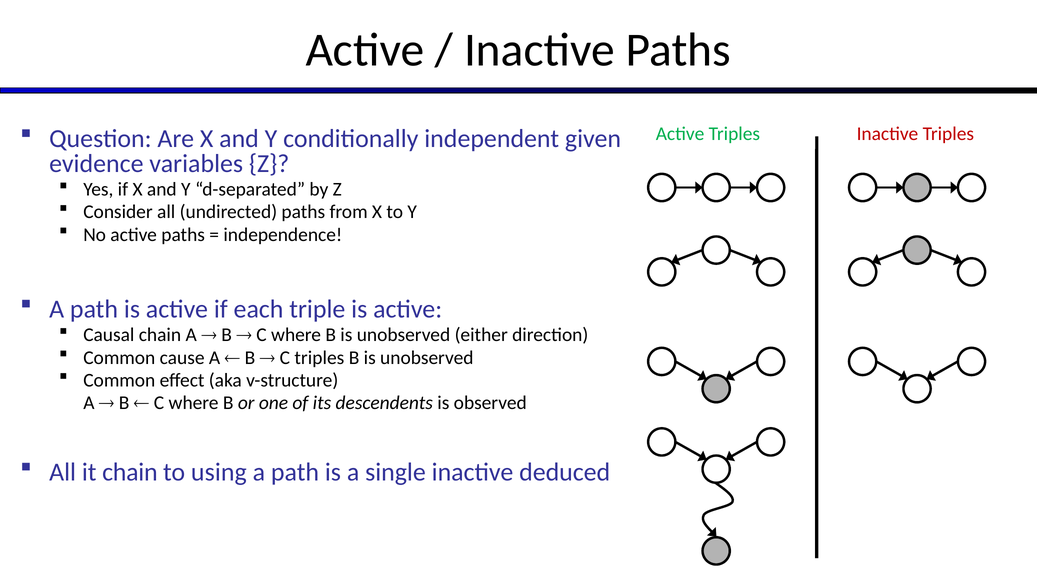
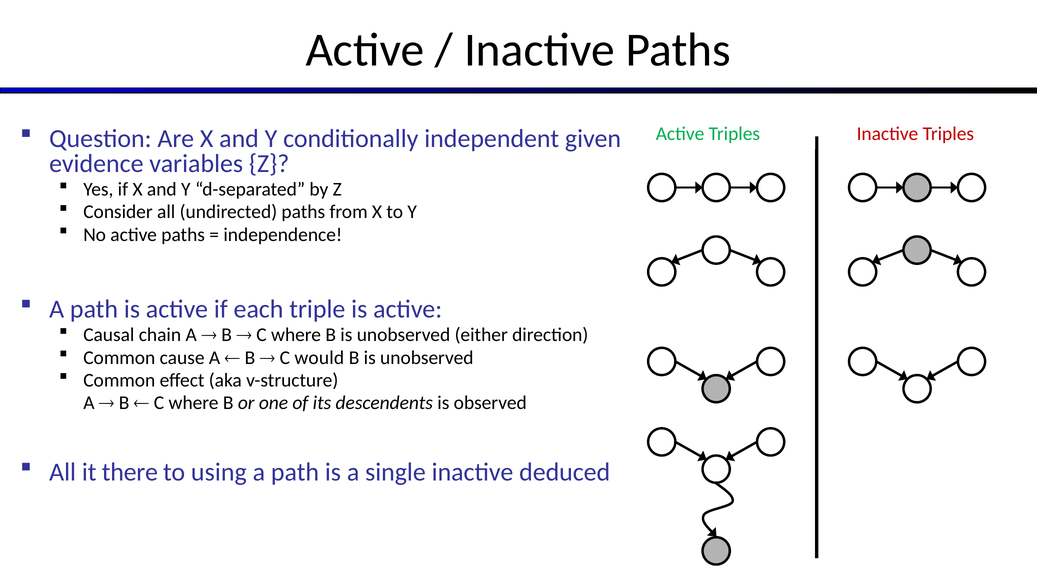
C triples: triples -> would
it chain: chain -> there
